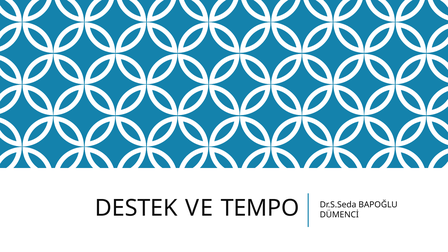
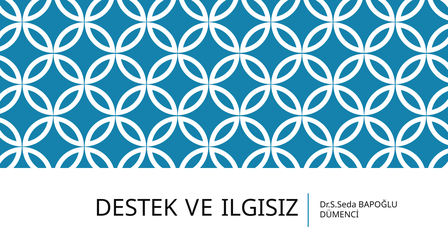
TEMPO: TEMPO -> ILGISIZ
